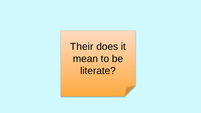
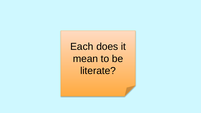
Their: Their -> Each
